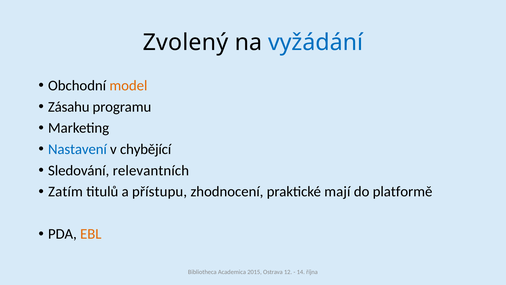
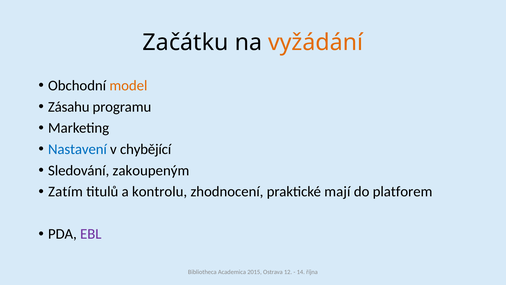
Zvolený: Zvolený -> Začátku
vyžádání colour: blue -> orange
relevantních: relevantních -> zakoupeným
přístupu: přístupu -> kontrolu
platformě: platformě -> platforem
EBL colour: orange -> purple
